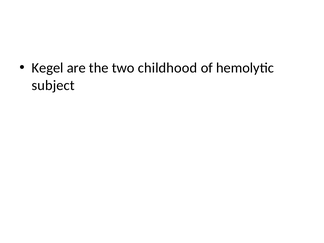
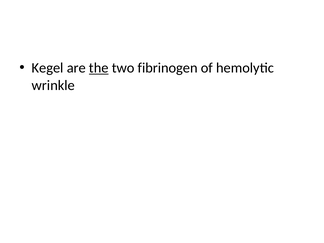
the underline: none -> present
childhood: childhood -> fibrinogen
subject: subject -> wrinkle
